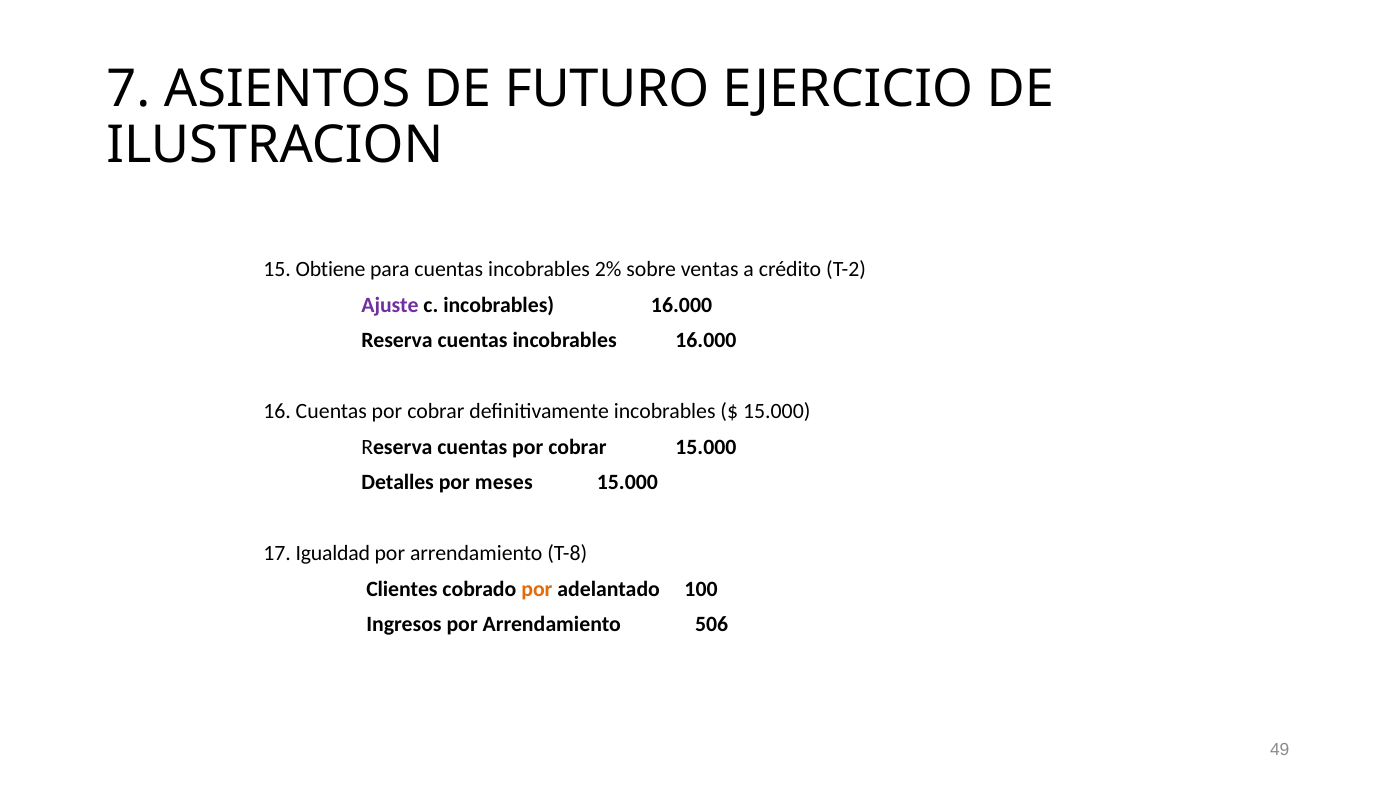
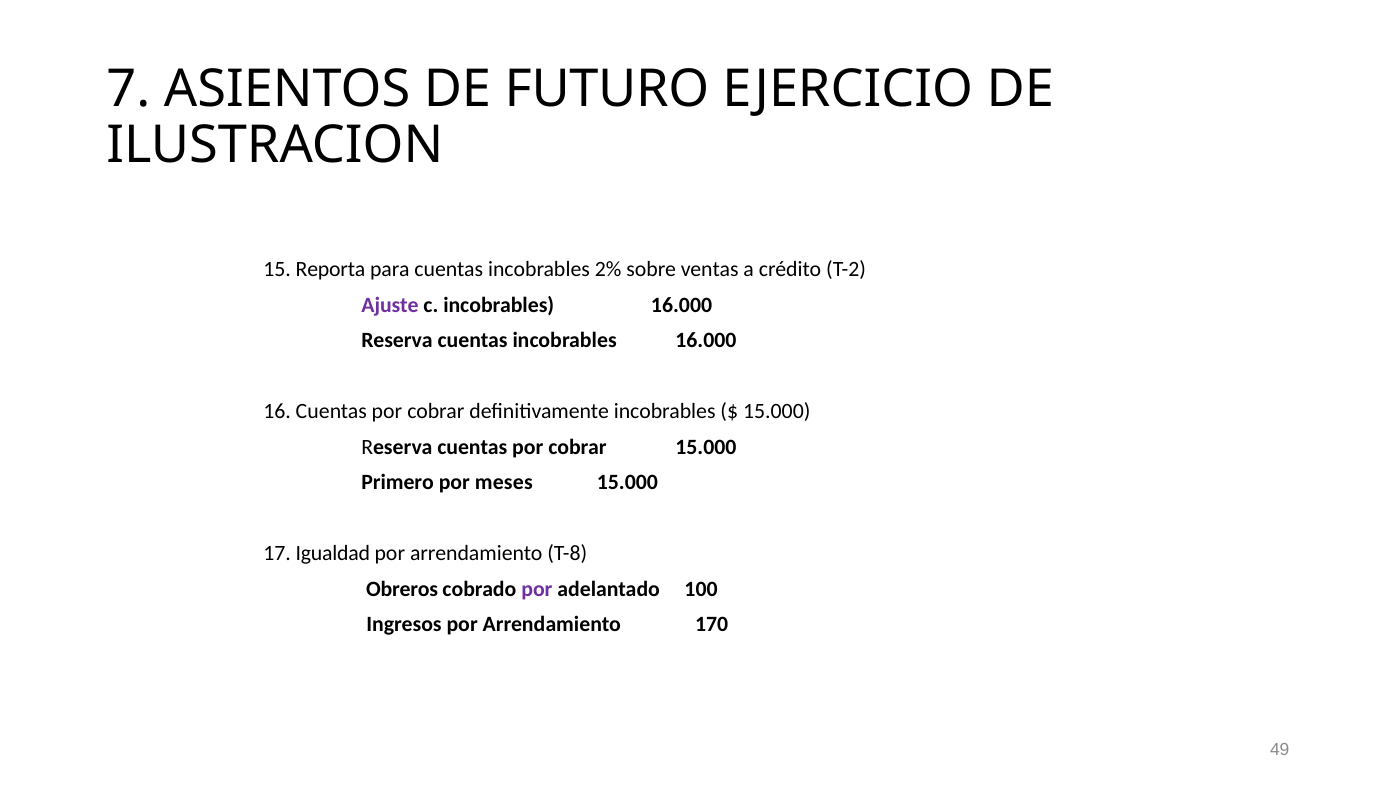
Obtiene: Obtiene -> Reporta
Detalles: Detalles -> Primero
Clientes: Clientes -> Obreros
por at (537, 589) colour: orange -> purple
506: 506 -> 170
